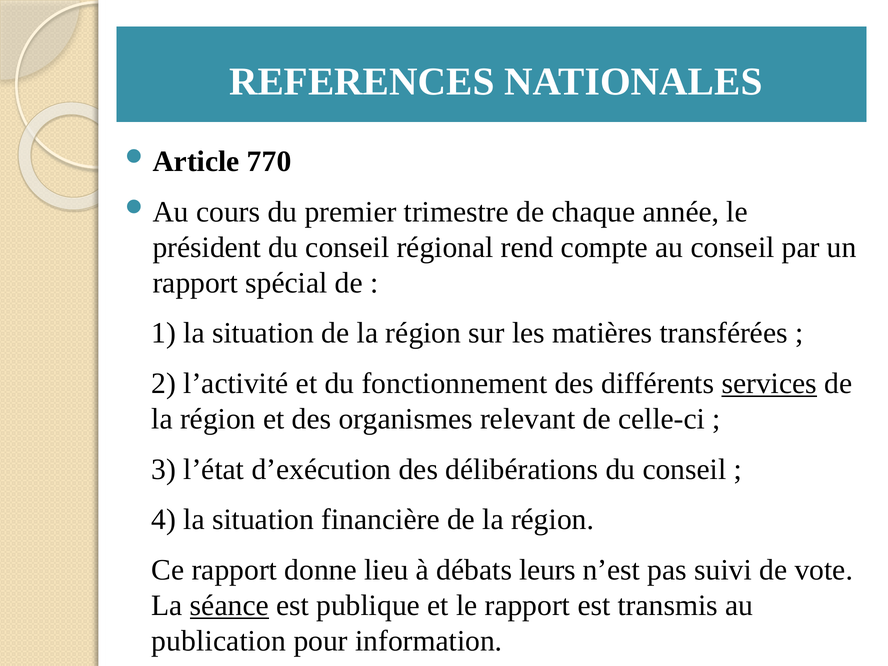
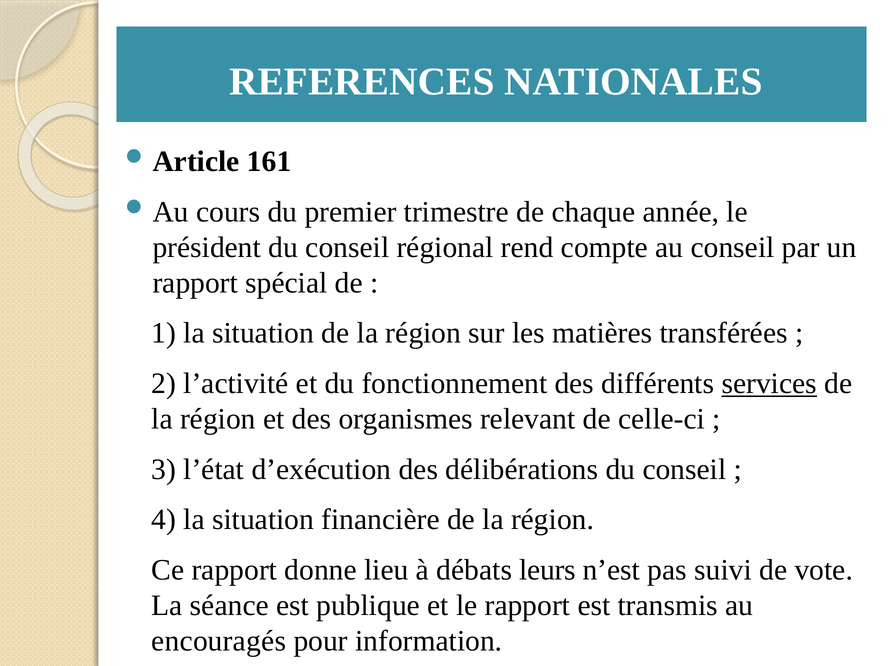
770: 770 -> 161
séance underline: present -> none
publication: publication -> encouragés
